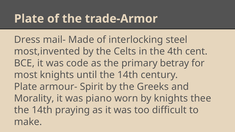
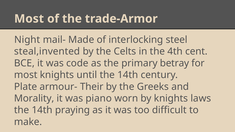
Plate at (29, 19): Plate -> Most
Dress: Dress -> Night
most,invented: most,invented -> steal,invented
Spirit: Spirit -> Their
thee: thee -> laws
